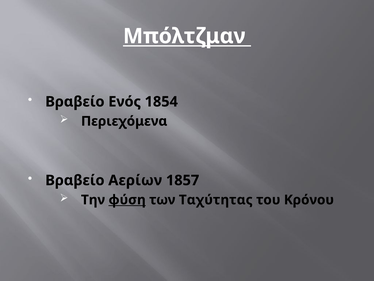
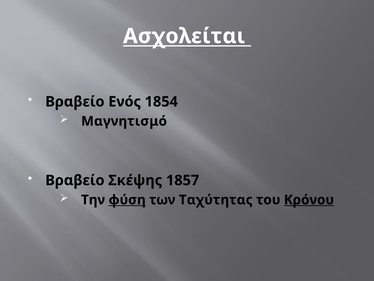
Μπόλτζμαν: Μπόλτζμαν -> Ασχολείται
Περιεχόμενα: Περιεχόμενα -> Μαγνητισμό
Αερίων: Αερίων -> Σκέψης
Κρόνου underline: none -> present
